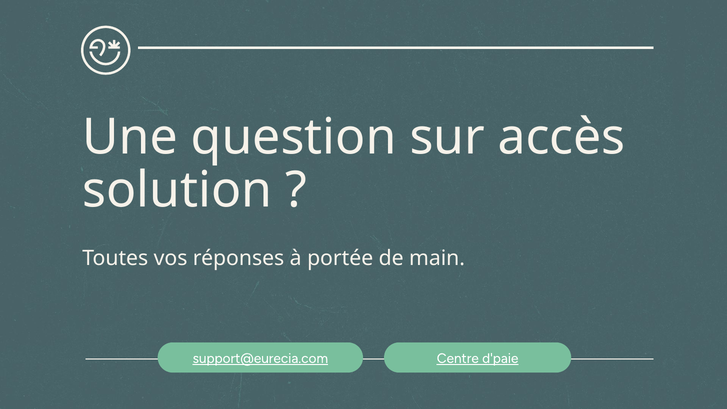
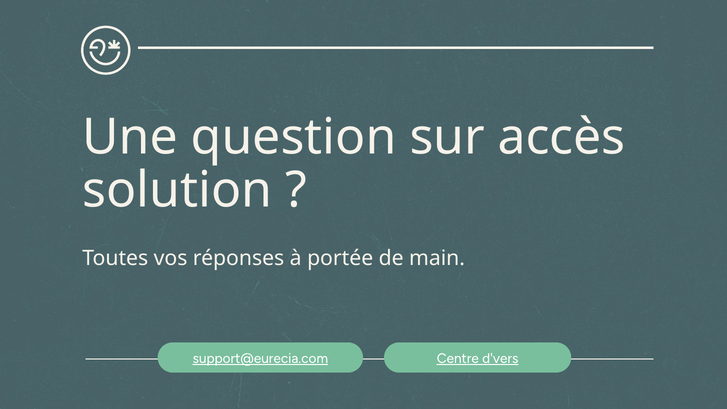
d'paie: d'paie -> d'vers
